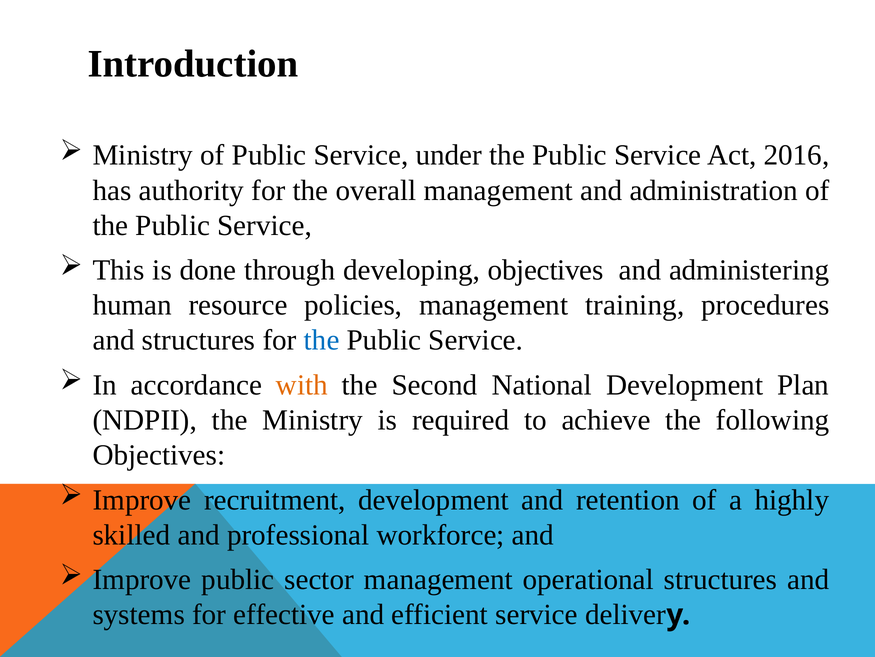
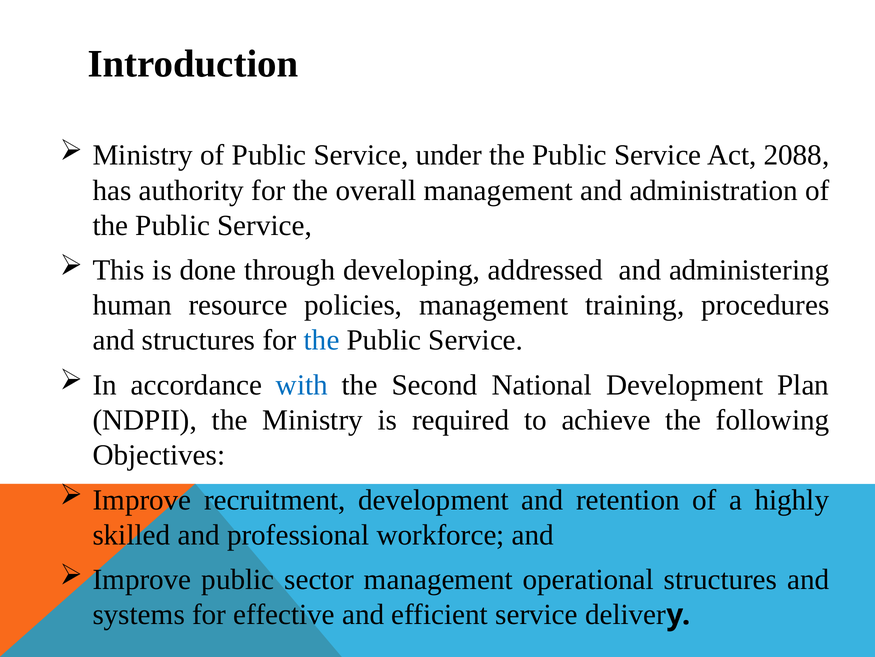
2016: 2016 -> 2088
developing objectives: objectives -> addressed
with colour: orange -> blue
